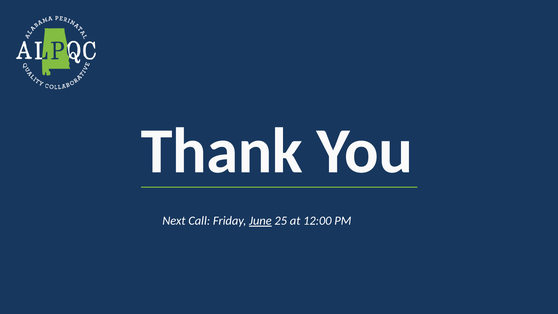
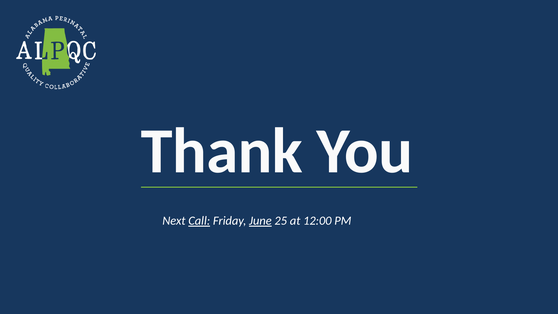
Call underline: none -> present
